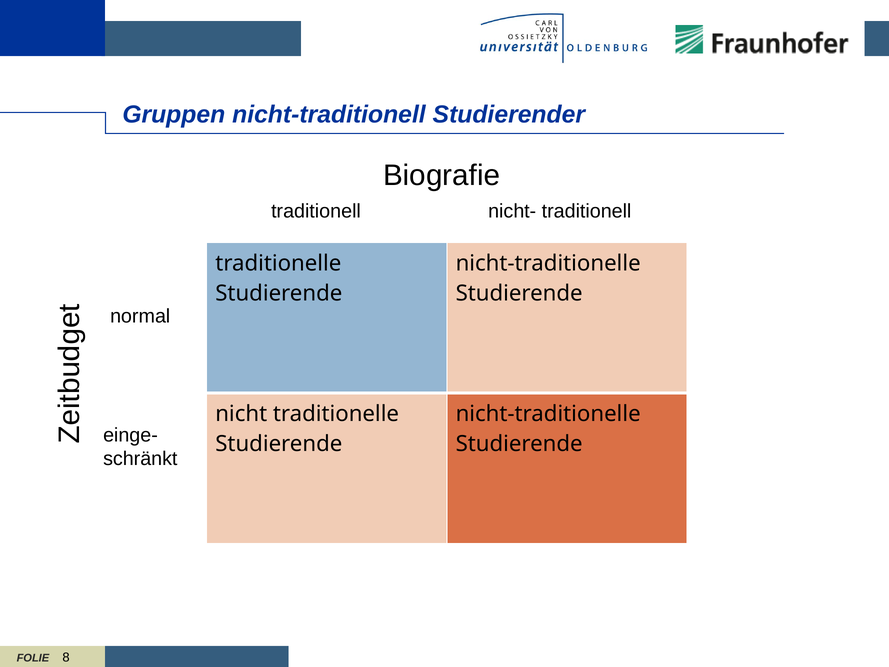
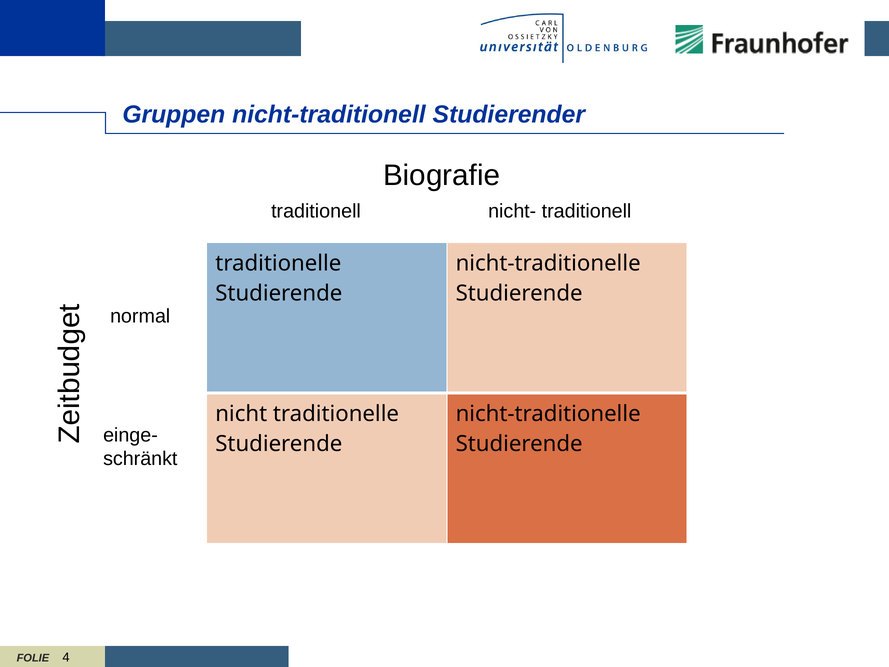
8: 8 -> 4
